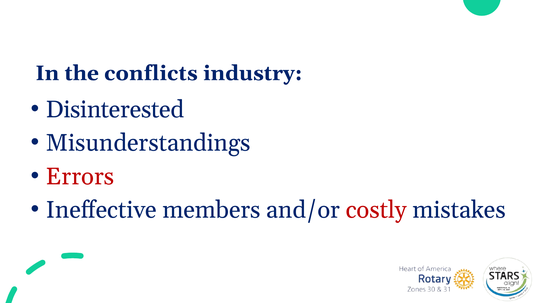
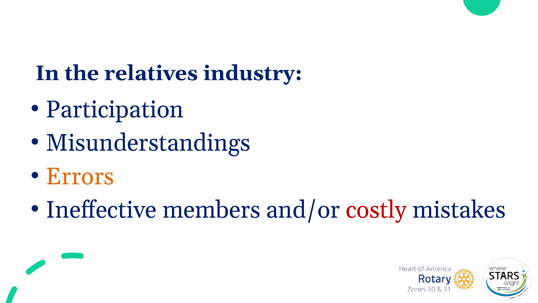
conflicts: conflicts -> relatives
Disinterested: Disinterested -> Participation
Errors colour: red -> orange
